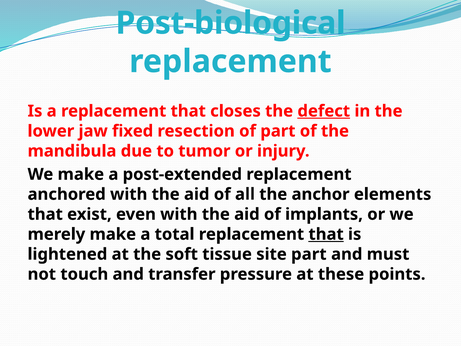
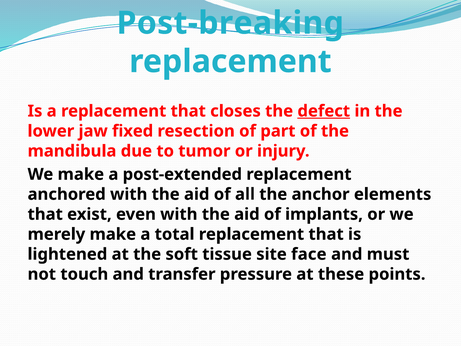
Post-biological: Post-biological -> Post-breaking
that at (326, 234) underline: present -> none
site part: part -> face
